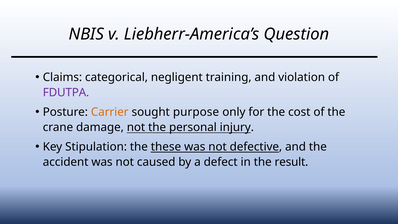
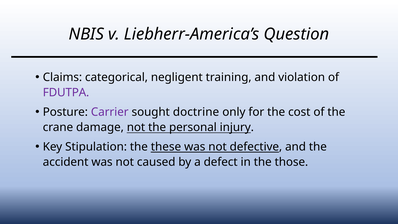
Carrier colour: orange -> purple
purpose: purpose -> doctrine
result: result -> those
